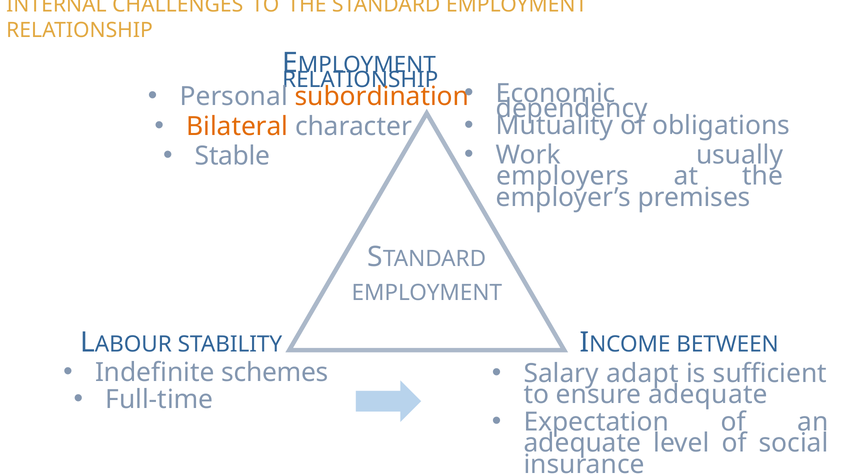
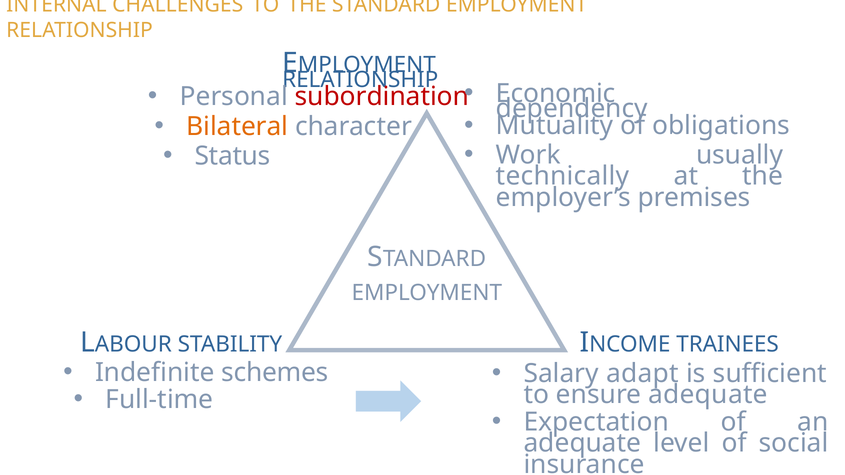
subordination colour: orange -> red
Stable: Stable -> Status
employers: employers -> technically
BETWEEN: BETWEEN -> TRAINEES
